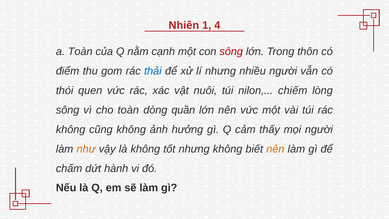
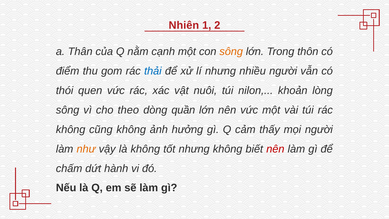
4: 4 -> 2
a Toàn: Toàn -> Thân
sông at (231, 52) colour: red -> orange
chiếm: chiếm -> khoản
cho toàn: toàn -> theo
nên at (275, 149) colour: orange -> red
